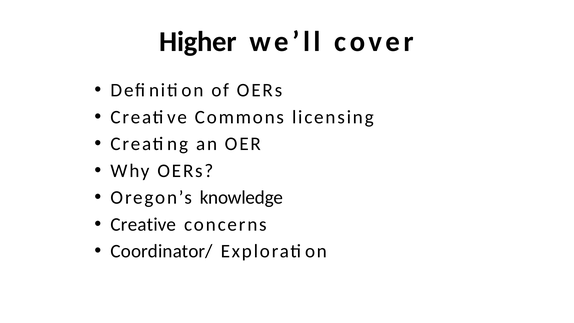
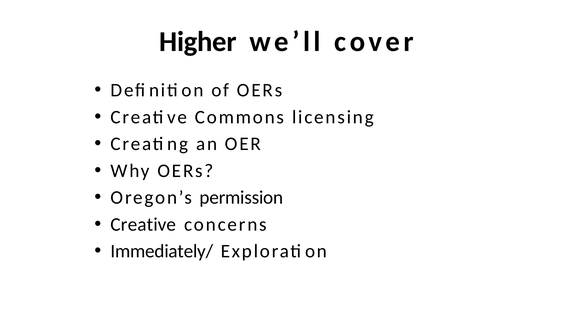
knowledge: knowledge -> permission
Coordinator/: Coordinator/ -> Immediately/
